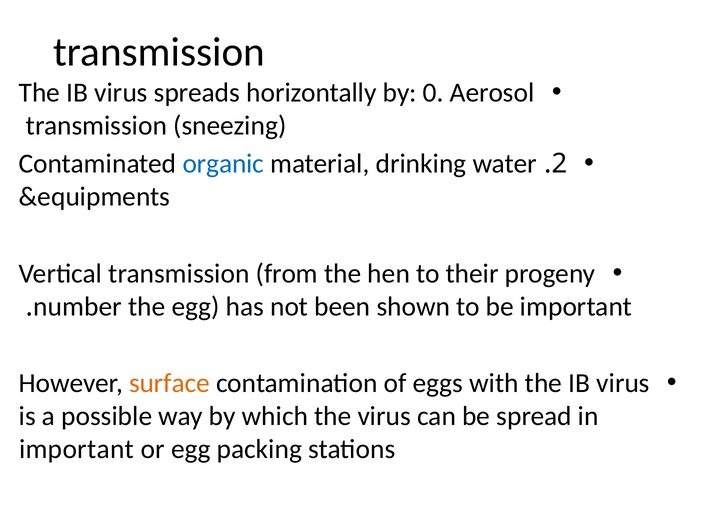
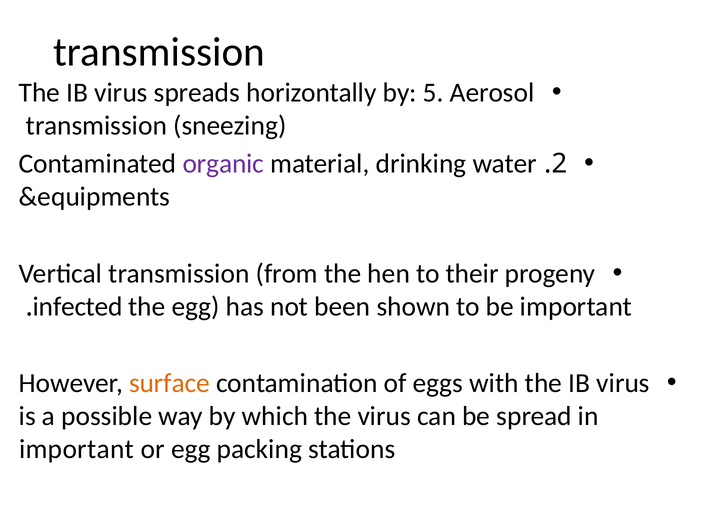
0: 0 -> 5
organic colour: blue -> purple
number: number -> infected
